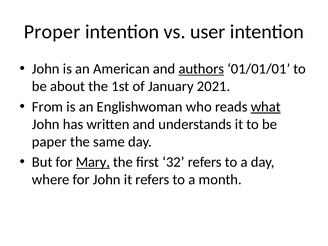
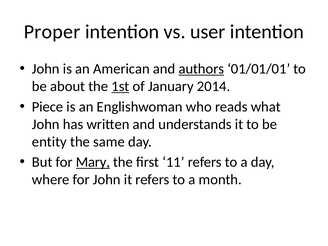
1st underline: none -> present
2021: 2021 -> 2014
From: From -> Piece
what underline: present -> none
paper: paper -> entity
32: 32 -> 11
